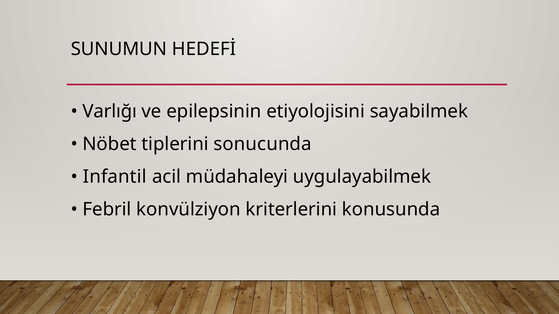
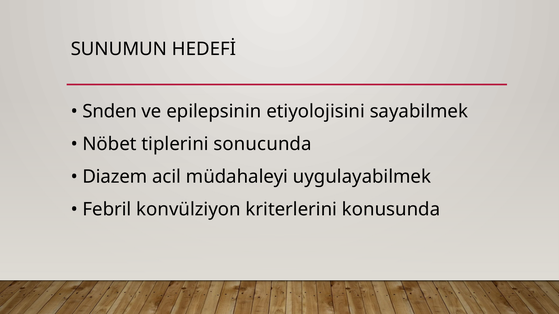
Varlığı: Varlığı -> Snden
Infantil: Infantil -> Diazem
